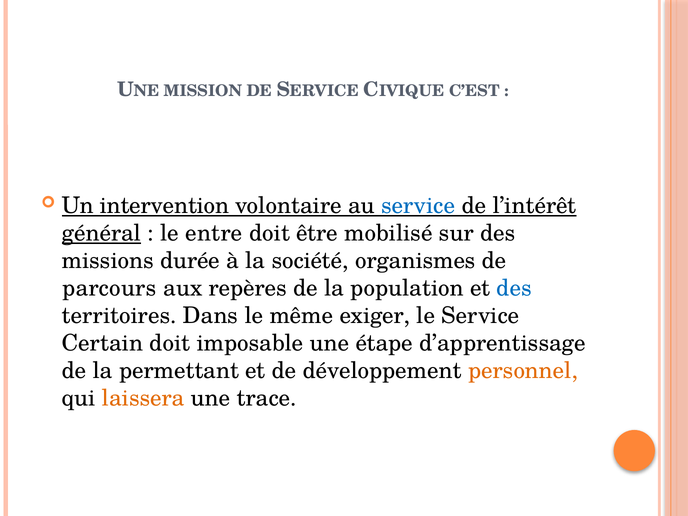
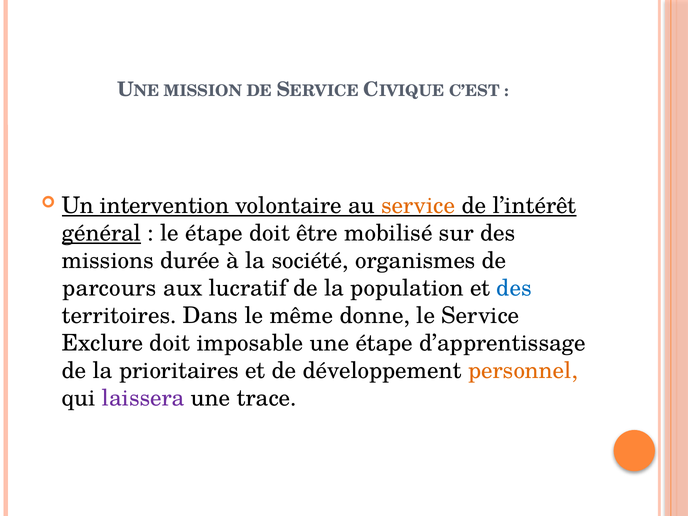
service at (418, 206) colour: blue -> orange
le entre: entre -> étape
repères: repères -> lucratif
exiger: exiger -> donne
Certain: Certain -> Exclure
permettant: permettant -> prioritaires
laissera colour: orange -> purple
